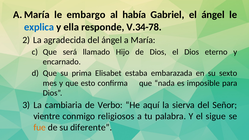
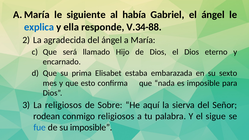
embargo: embargo -> siguiente
V.34-78: V.34-78 -> V.34-88
La cambiaria: cambiaria -> religiosos
Verbo: Verbo -> Sobre
vientre: vientre -> rodean
fue colour: orange -> blue
su diferente: diferente -> imposible
